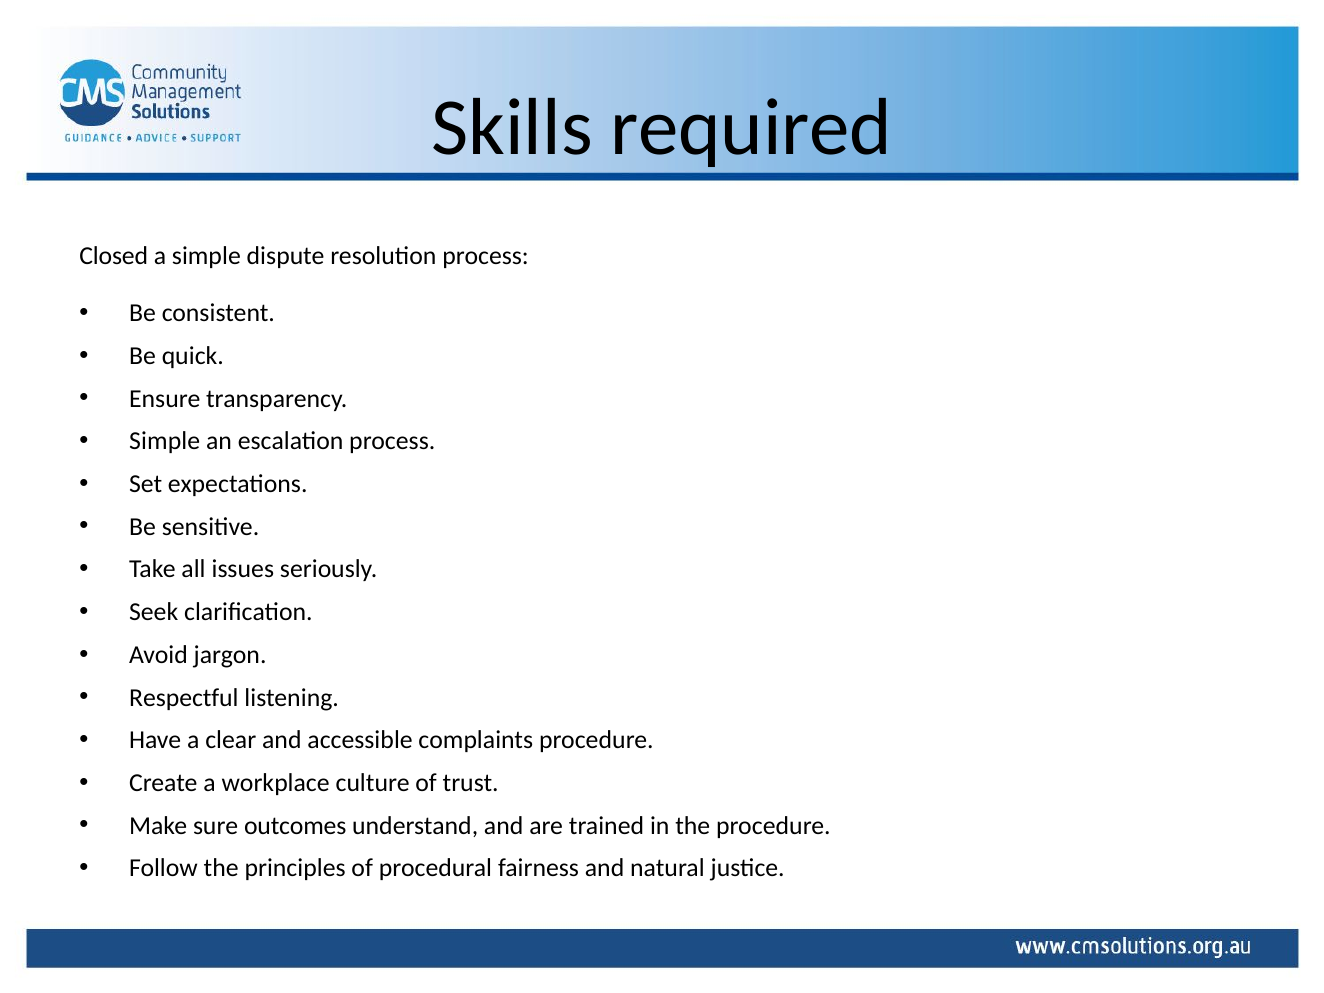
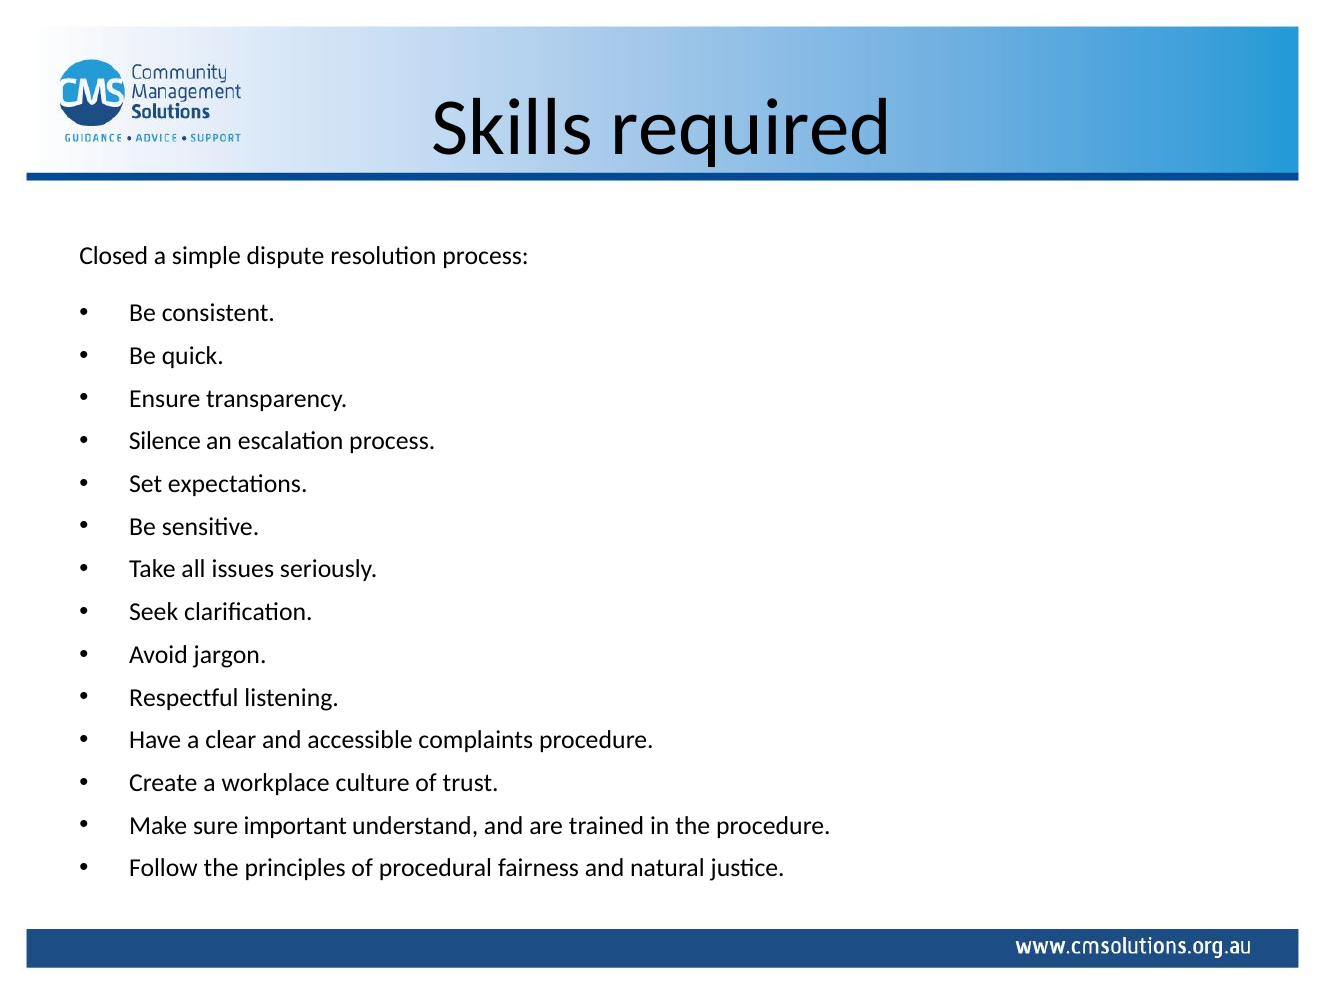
Simple at (165, 441): Simple -> Silence
outcomes: outcomes -> important
